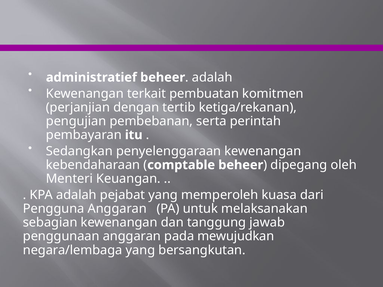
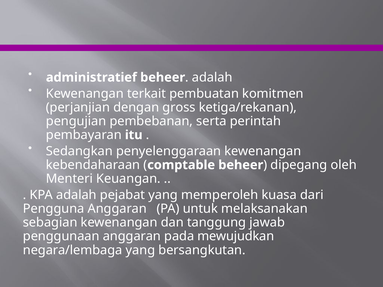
tertib: tertib -> gross
